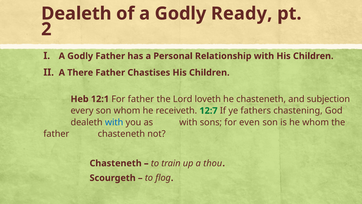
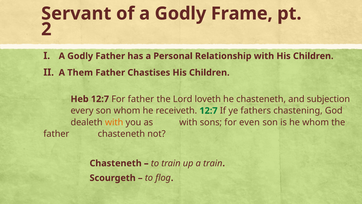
Dealeth at (76, 14): Dealeth -> Servant
Ready: Ready -> Frame
There: There -> Them
Heb 12:1: 12:1 -> 12:7
with at (114, 122) colour: blue -> orange
a thou: thou -> train
